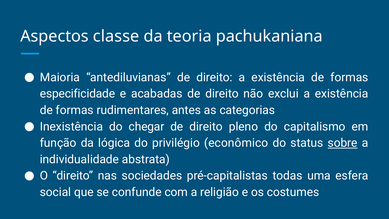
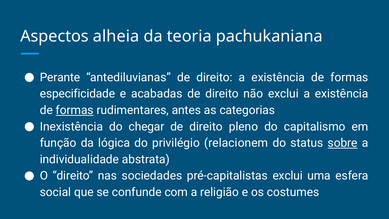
classe: classe -> alheia
Maioria: Maioria -> Perante
formas at (75, 110) underline: none -> present
econômico: econômico -> relacionem
pré-capitalistas todas: todas -> exclui
